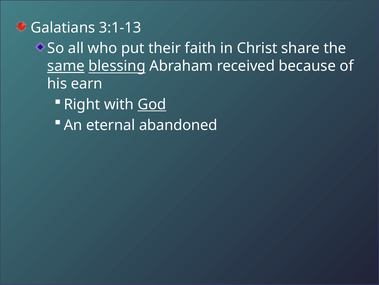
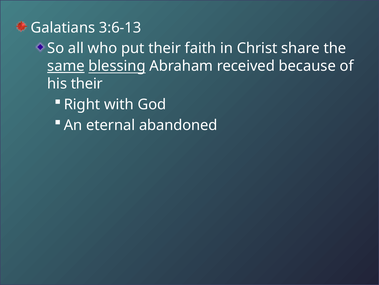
3:1-13: 3:1-13 -> 3:6-13
his earn: earn -> their
God underline: present -> none
